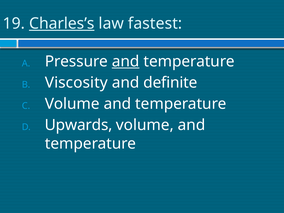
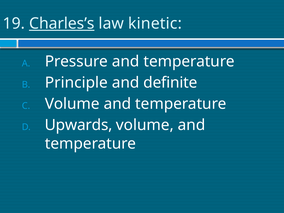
fastest: fastest -> kinetic
and at (126, 61) underline: present -> none
Viscosity: Viscosity -> Principle
